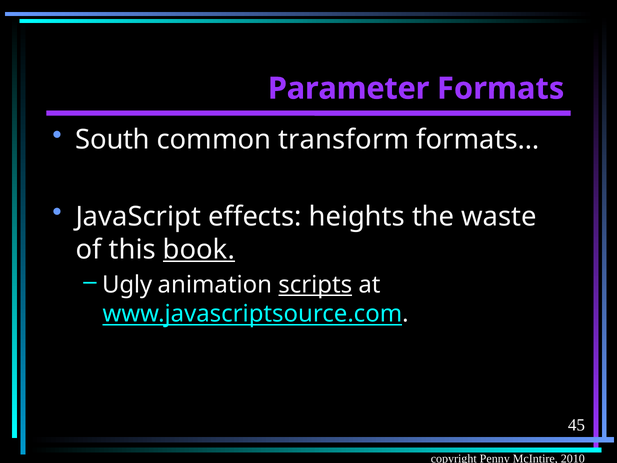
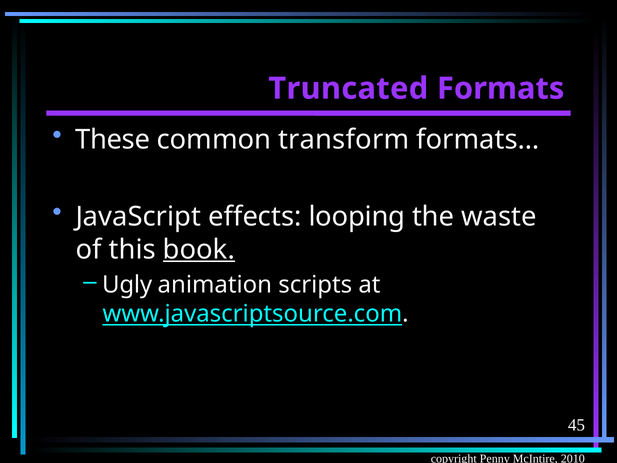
Parameter: Parameter -> Truncated
South: South -> These
heights: heights -> looping
scripts underline: present -> none
